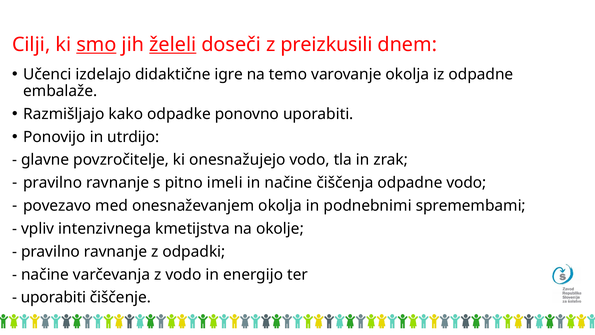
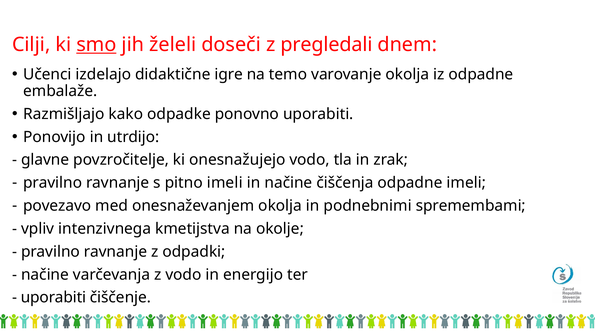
želeli underline: present -> none
preizkusili: preizkusili -> pregledali
odpadne vodo: vodo -> imeli
